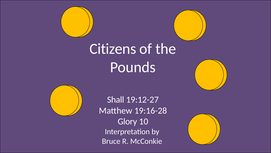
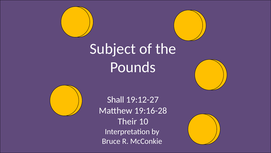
Citizens: Citizens -> Subject
Glory: Glory -> Their
